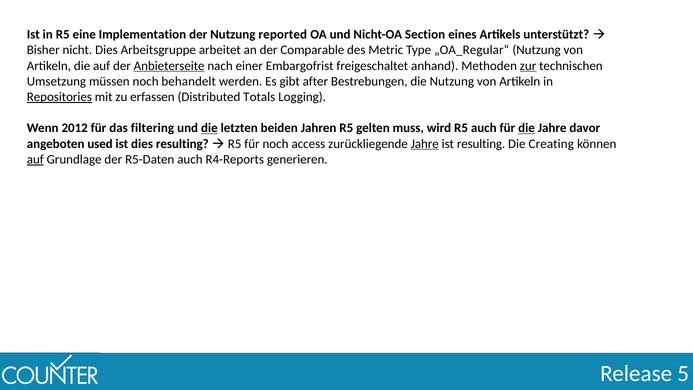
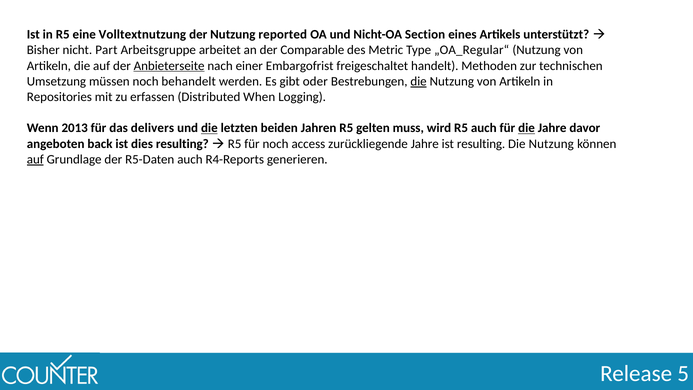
Implementation: Implementation -> Volltextnutzung
nicht Dies: Dies -> Part
anhand: anhand -> handelt
zur underline: present -> none
after: after -> oder
die at (419, 81) underline: none -> present
Repositories underline: present -> none
Totals: Totals -> When
2012: 2012 -> 2013
filtering: filtering -> delivers
used: used -> back
Jahre at (425, 144) underline: present -> none
Creating at (551, 144): Creating -> Nutzung
